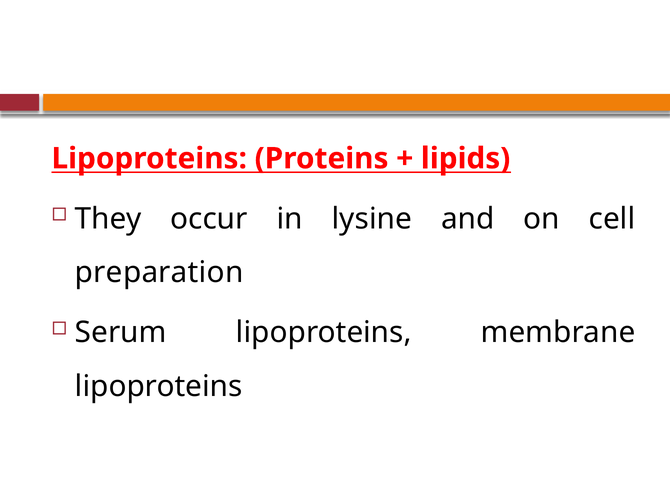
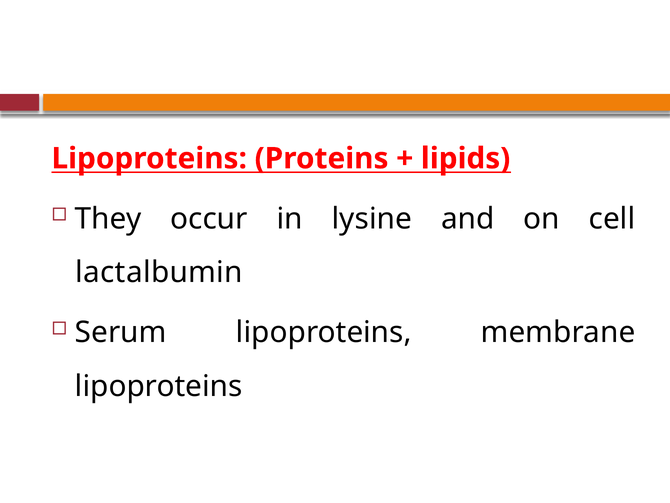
preparation: preparation -> lactalbumin
